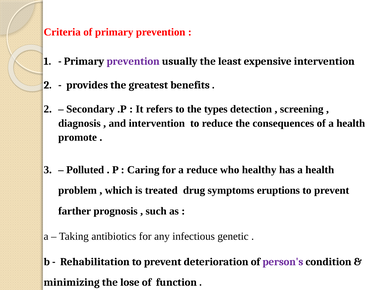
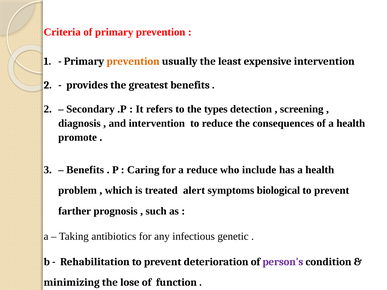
prevention at (133, 61) colour: purple -> orange
Polluted at (85, 170): Polluted -> Benefits
healthy: healthy -> include
drug: drug -> alert
eruptions: eruptions -> biological
